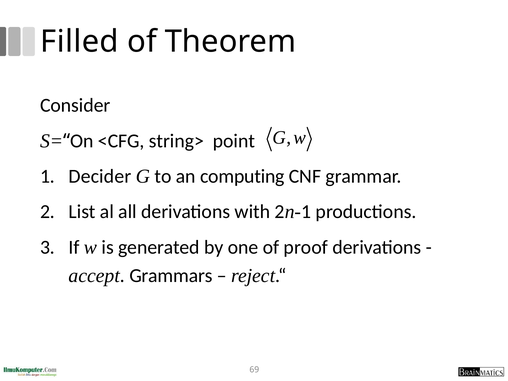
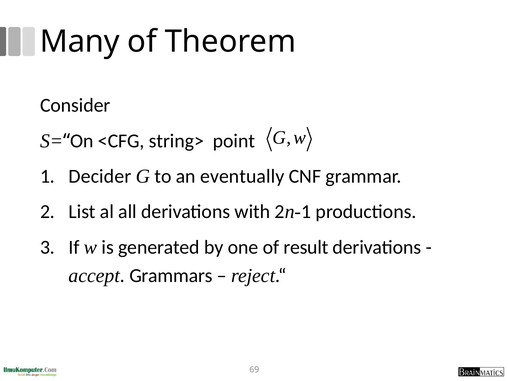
Filled: Filled -> Many
computing: computing -> eventually
proof: proof -> result
